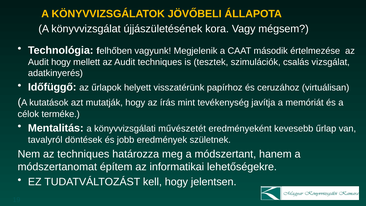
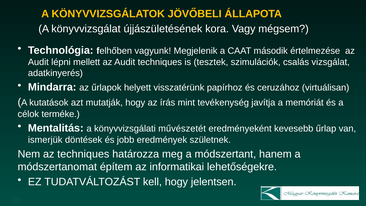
Audit hogy: hogy -> lépni
Időfüggő: Időfüggő -> Mindarra
tavalyról: tavalyról -> ismerjük
